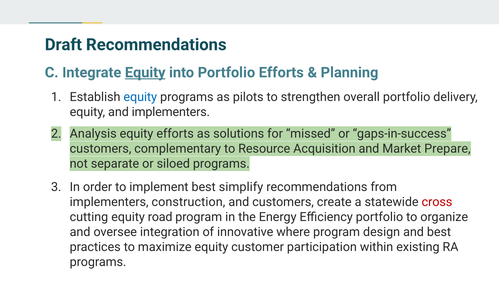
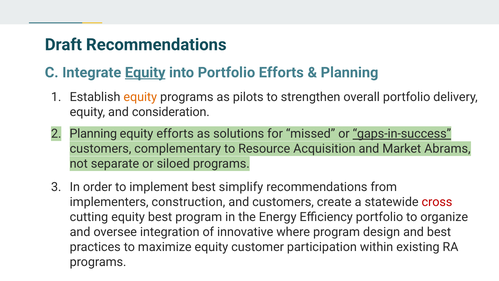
equity at (140, 97) colour: blue -> orange
and implementers: implementers -> consideration
Analysis at (93, 134): Analysis -> Planning
gaps-in-success underline: none -> present
Prepare: Prepare -> Abrams
equity road: road -> best
